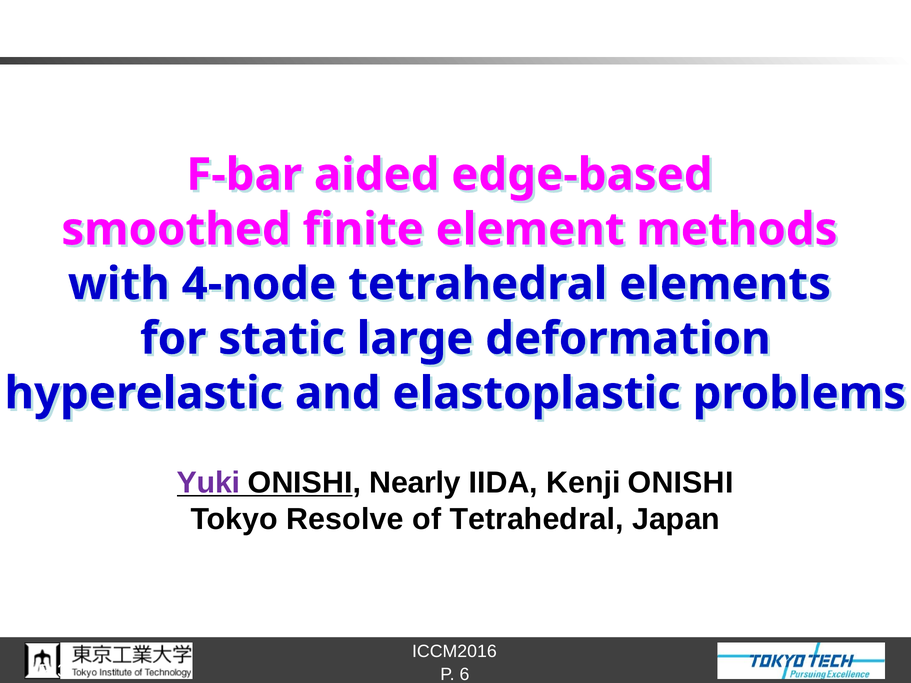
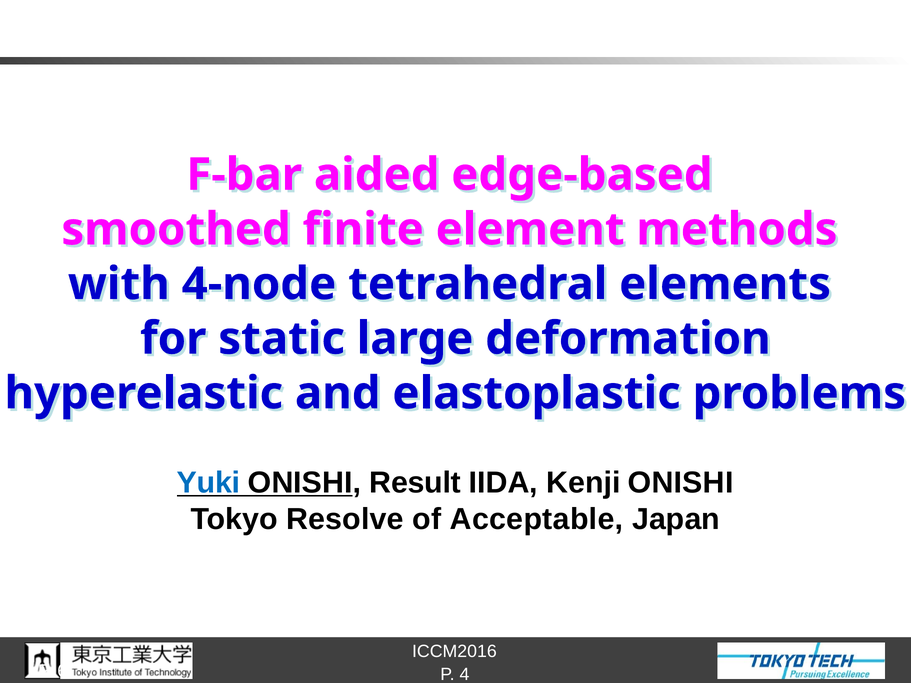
Yuki colour: purple -> blue
Nearly: Nearly -> Result
of Tetrahedral: Tetrahedral -> Acceptable
3: 3 -> 6
6: 6 -> 4
